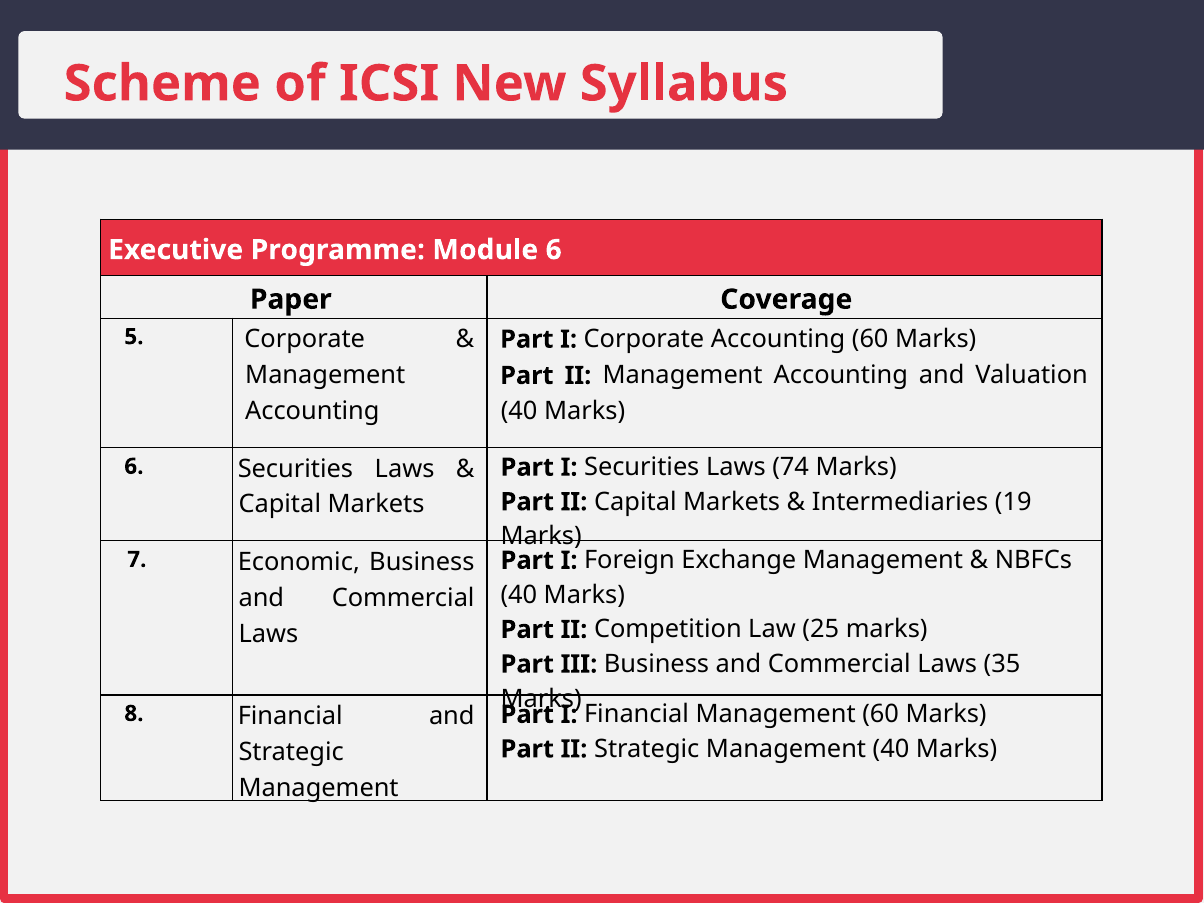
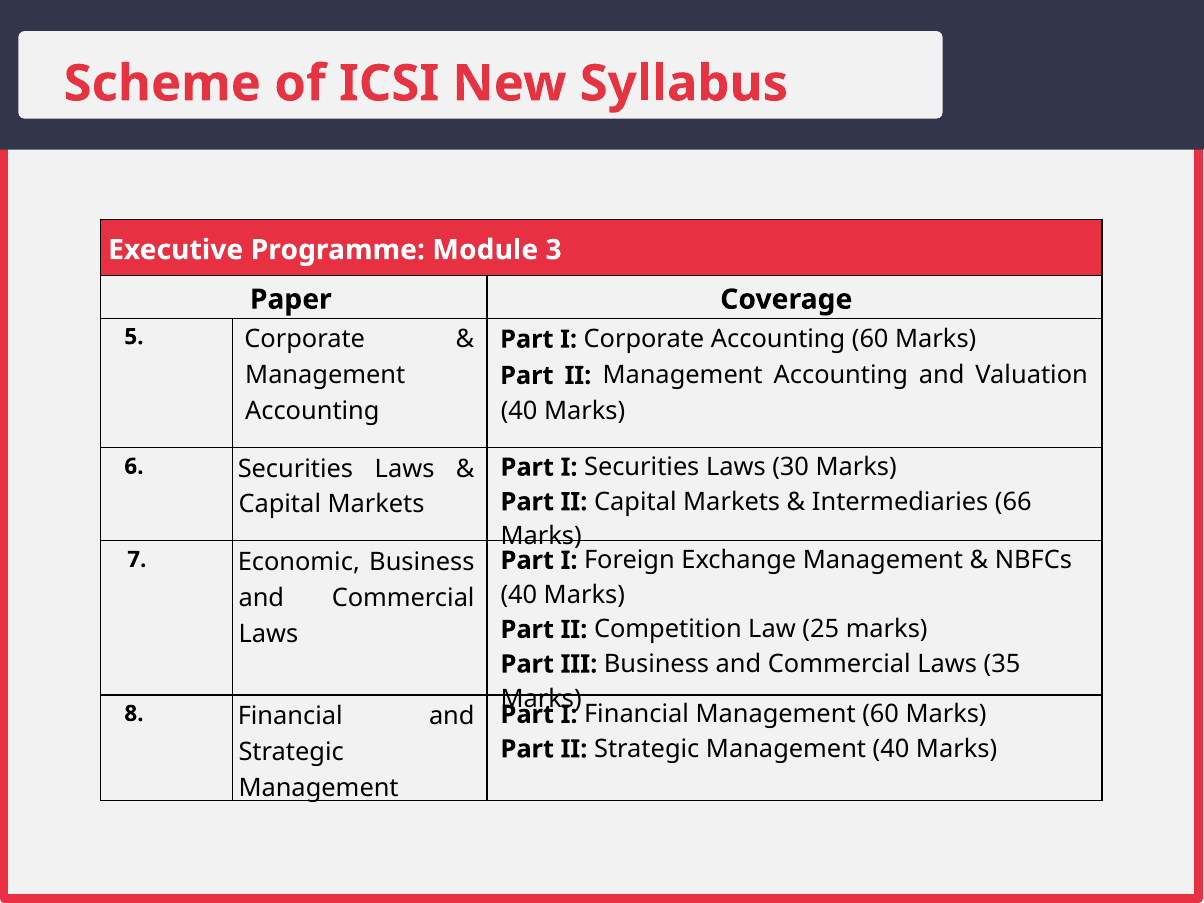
Module 6: 6 -> 3
74: 74 -> 30
19: 19 -> 66
